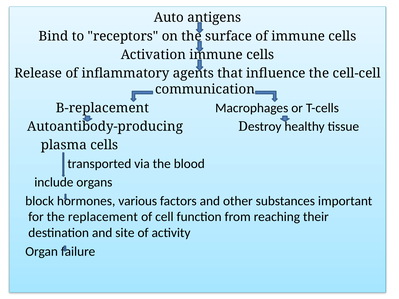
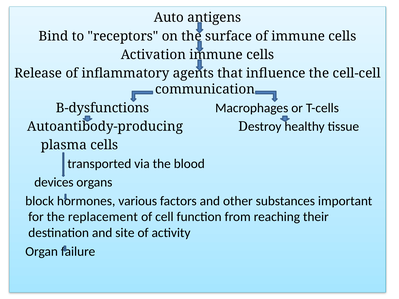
B-replacement: B-replacement -> B-dysfunctions
include: include -> devices
